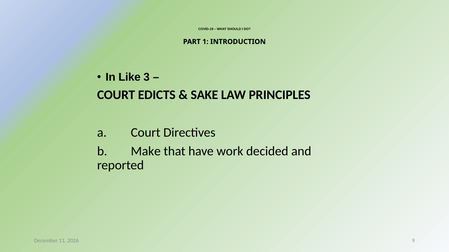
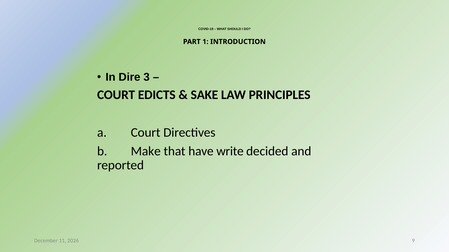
Like: Like -> Dire
work: work -> write
